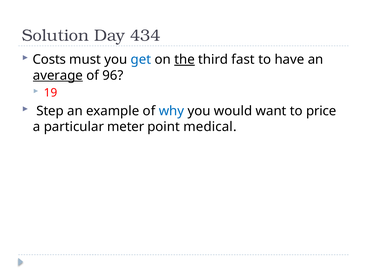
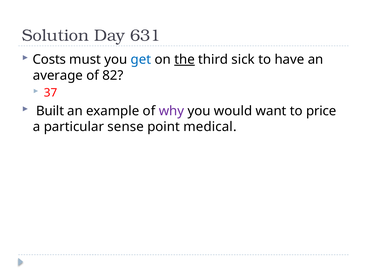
434: 434 -> 631
fast: fast -> sick
average underline: present -> none
96: 96 -> 82
19: 19 -> 37
Step: Step -> Built
why colour: blue -> purple
meter: meter -> sense
